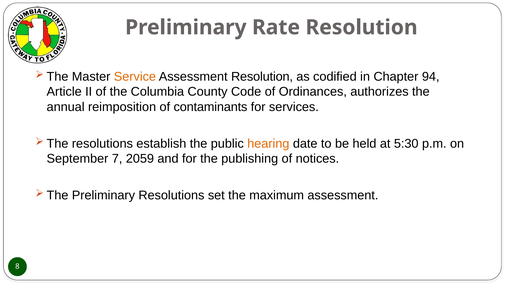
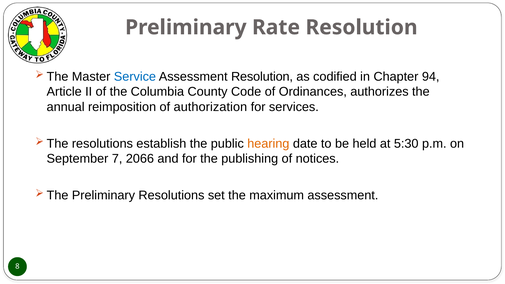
Service colour: orange -> blue
contaminants: contaminants -> authorization
2059: 2059 -> 2066
